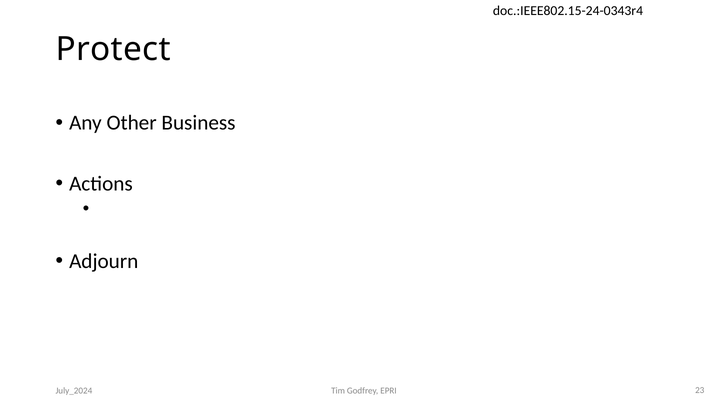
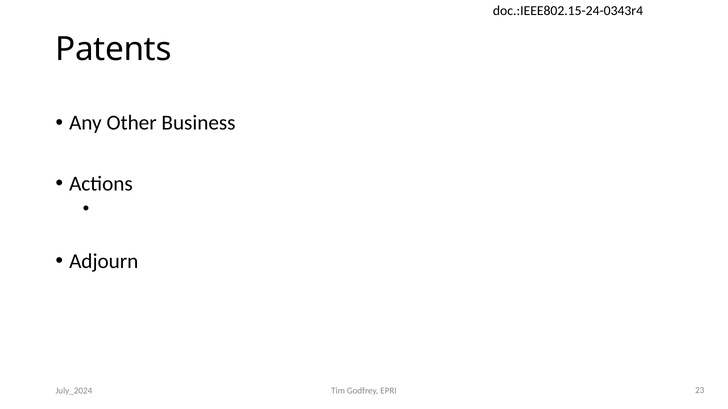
Protect: Protect -> Patents
